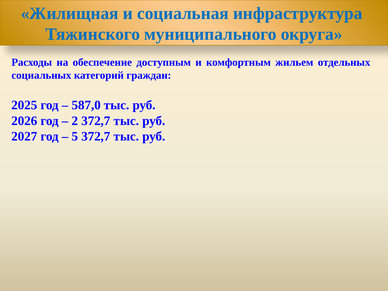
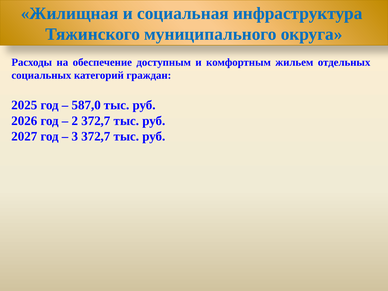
5: 5 -> 3
